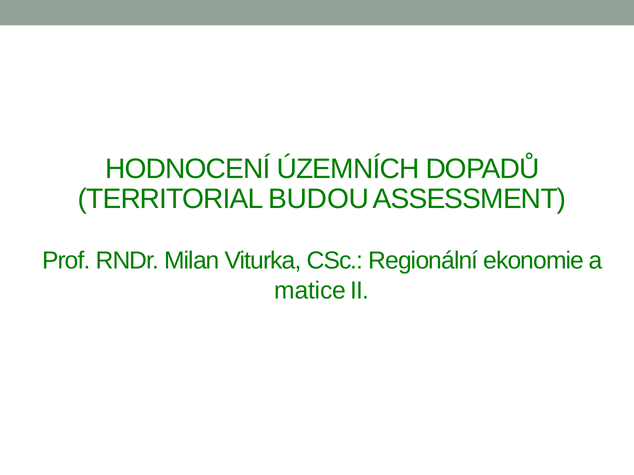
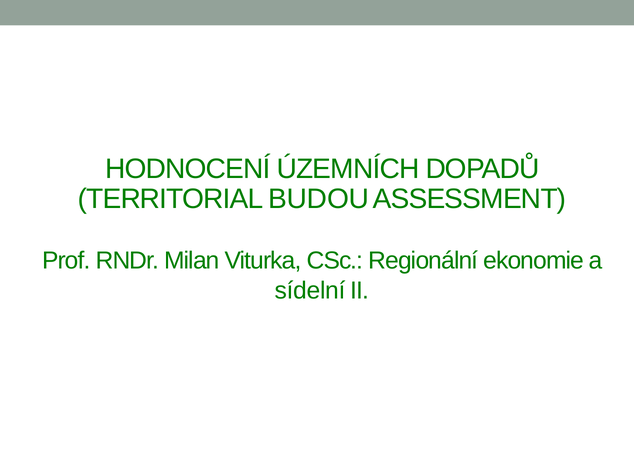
matice: matice -> sídelní
